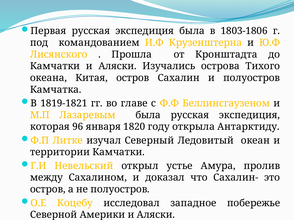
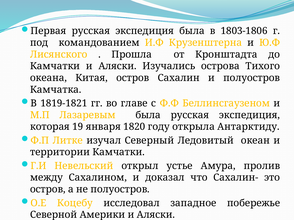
96: 96 -> 19
